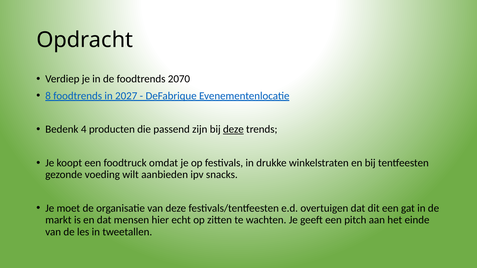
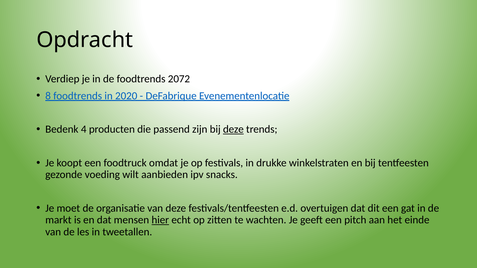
2070: 2070 -> 2072
2027: 2027 -> 2020
hier underline: none -> present
